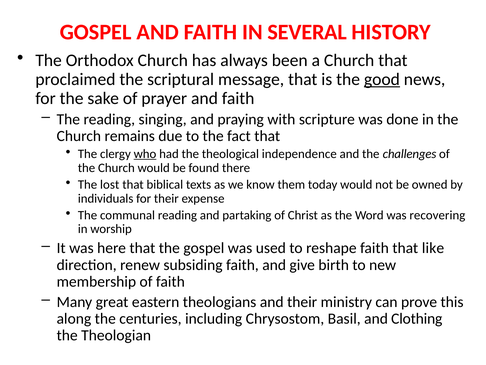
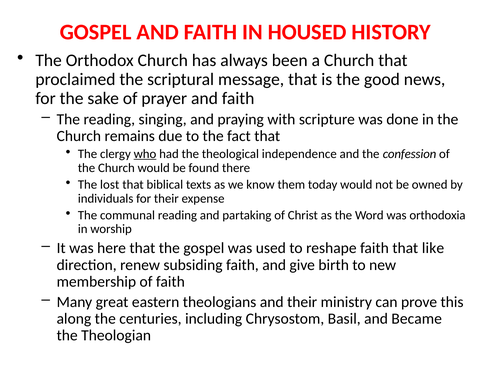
SEVERAL: SEVERAL -> HOUSED
good underline: present -> none
challenges: challenges -> confession
recovering: recovering -> orthodoxia
Clothing: Clothing -> Became
